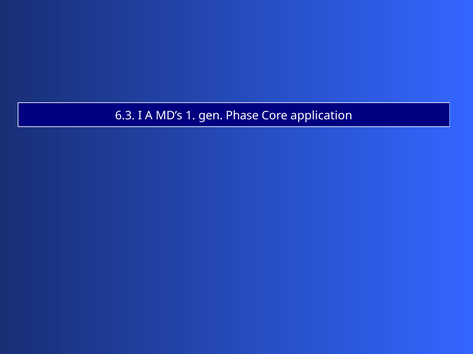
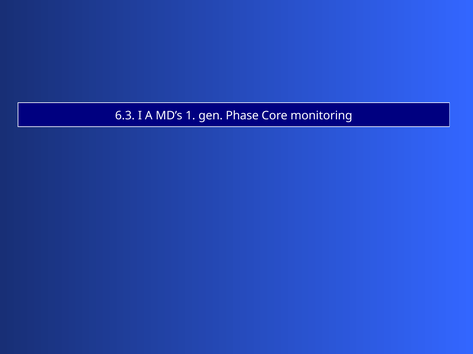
application: application -> monitoring
